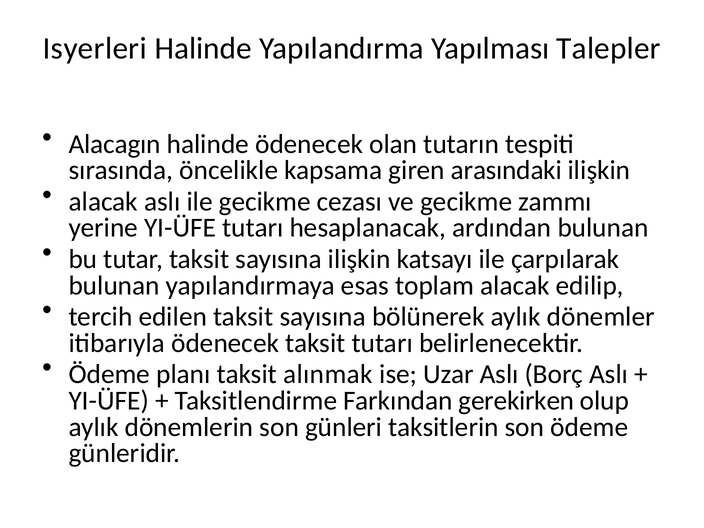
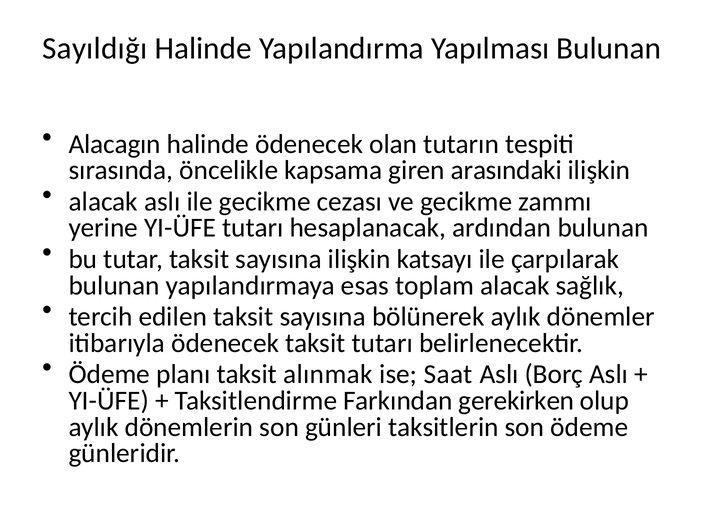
Isyerleri: Isyerleri -> Sayıldığı
Yapılması Talepler: Talepler -> Bulunan
edilip: edilip -> sağlık
Uzar: Uzar -> Saat
